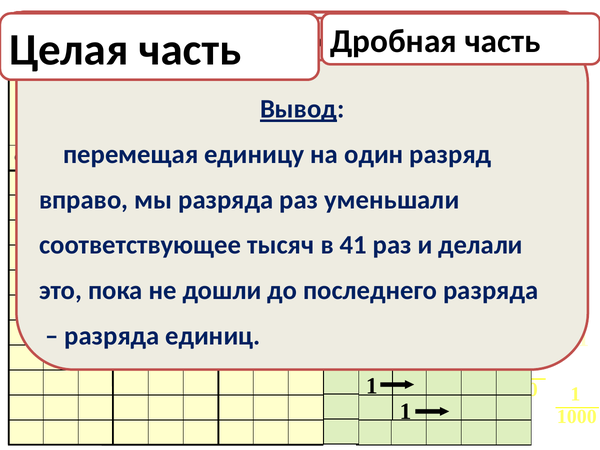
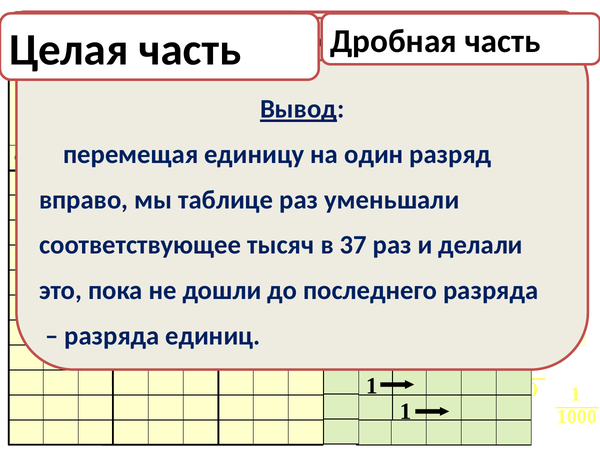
мы разряда: разряда -> таблице
41: 41 -> 37
